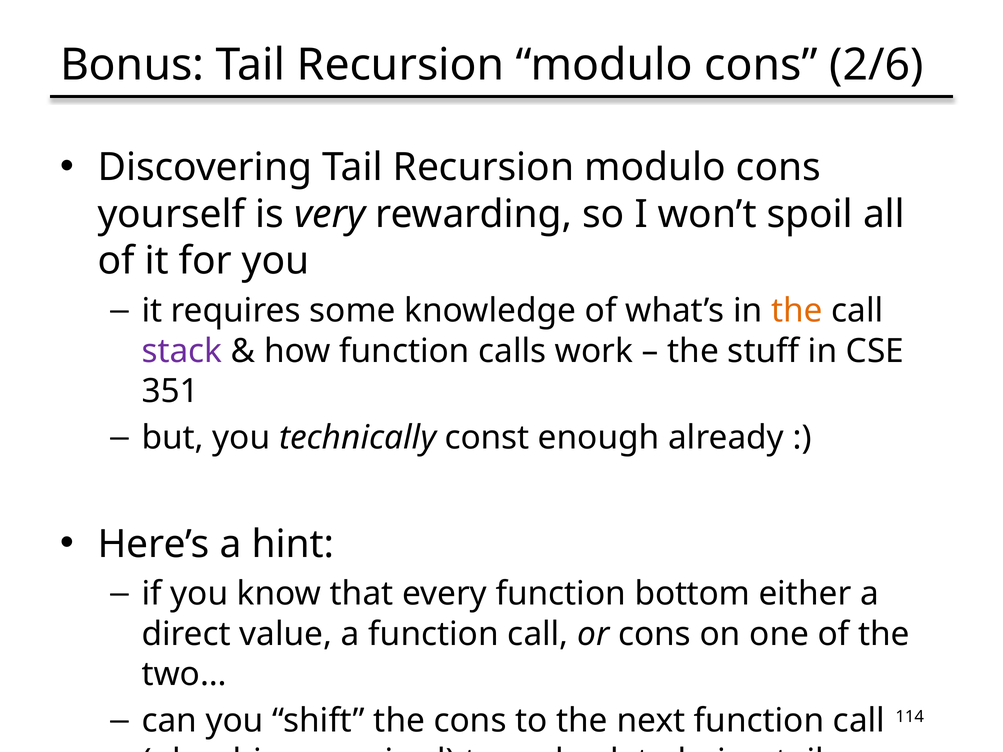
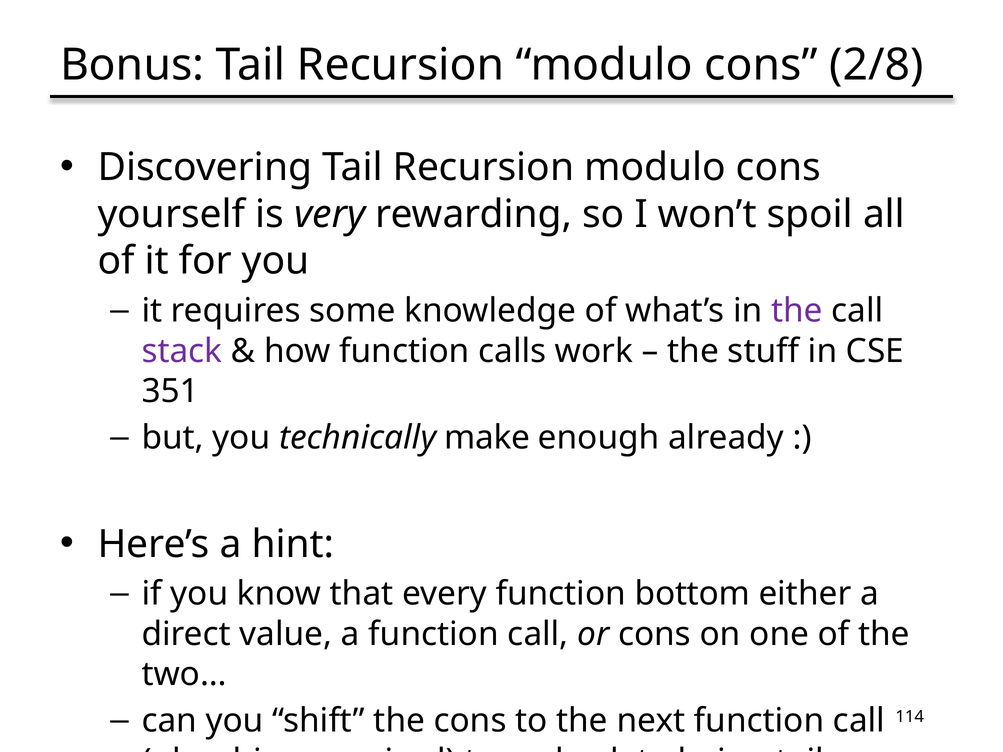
2/6: 2/6 -> 2/8
the at (797, 311) colour: orange -> purple
const: const -> make
